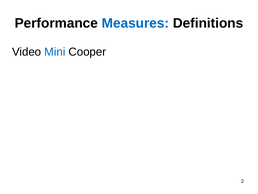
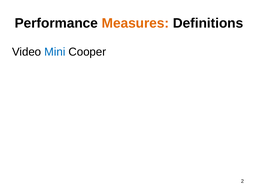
Measures colour: blue -> orange
